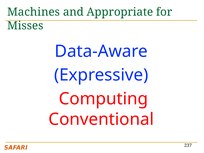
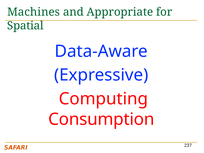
Misses: Misses -> Spatial
Conventional: Conventional -> Consumption
